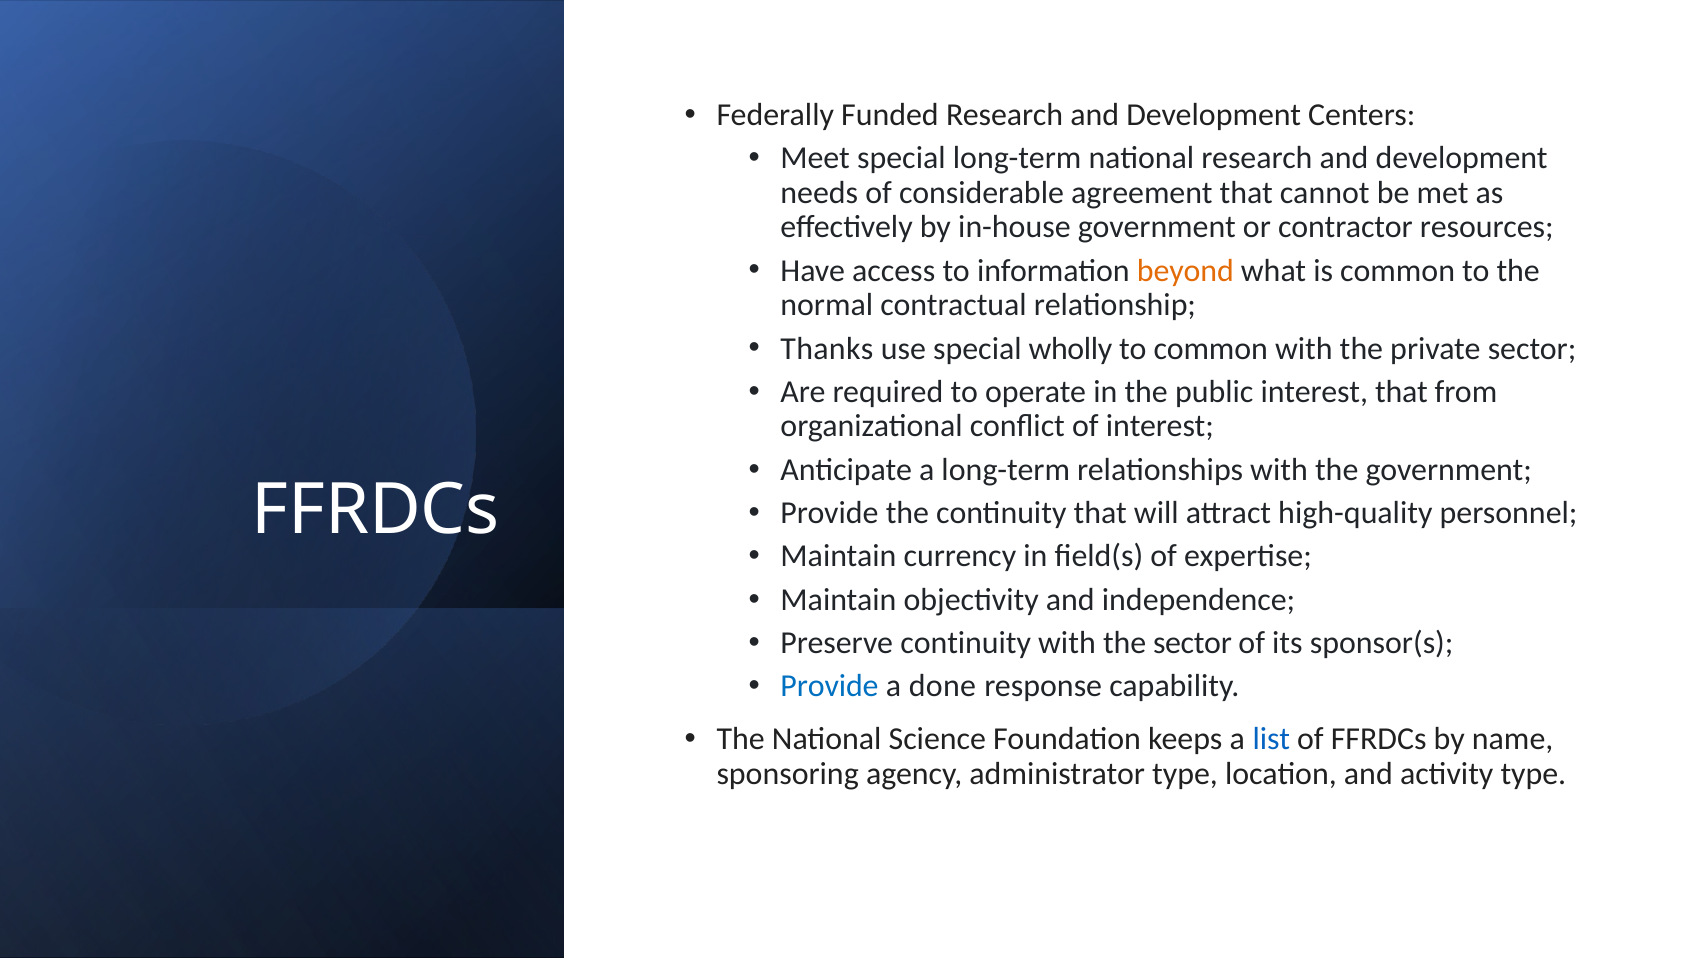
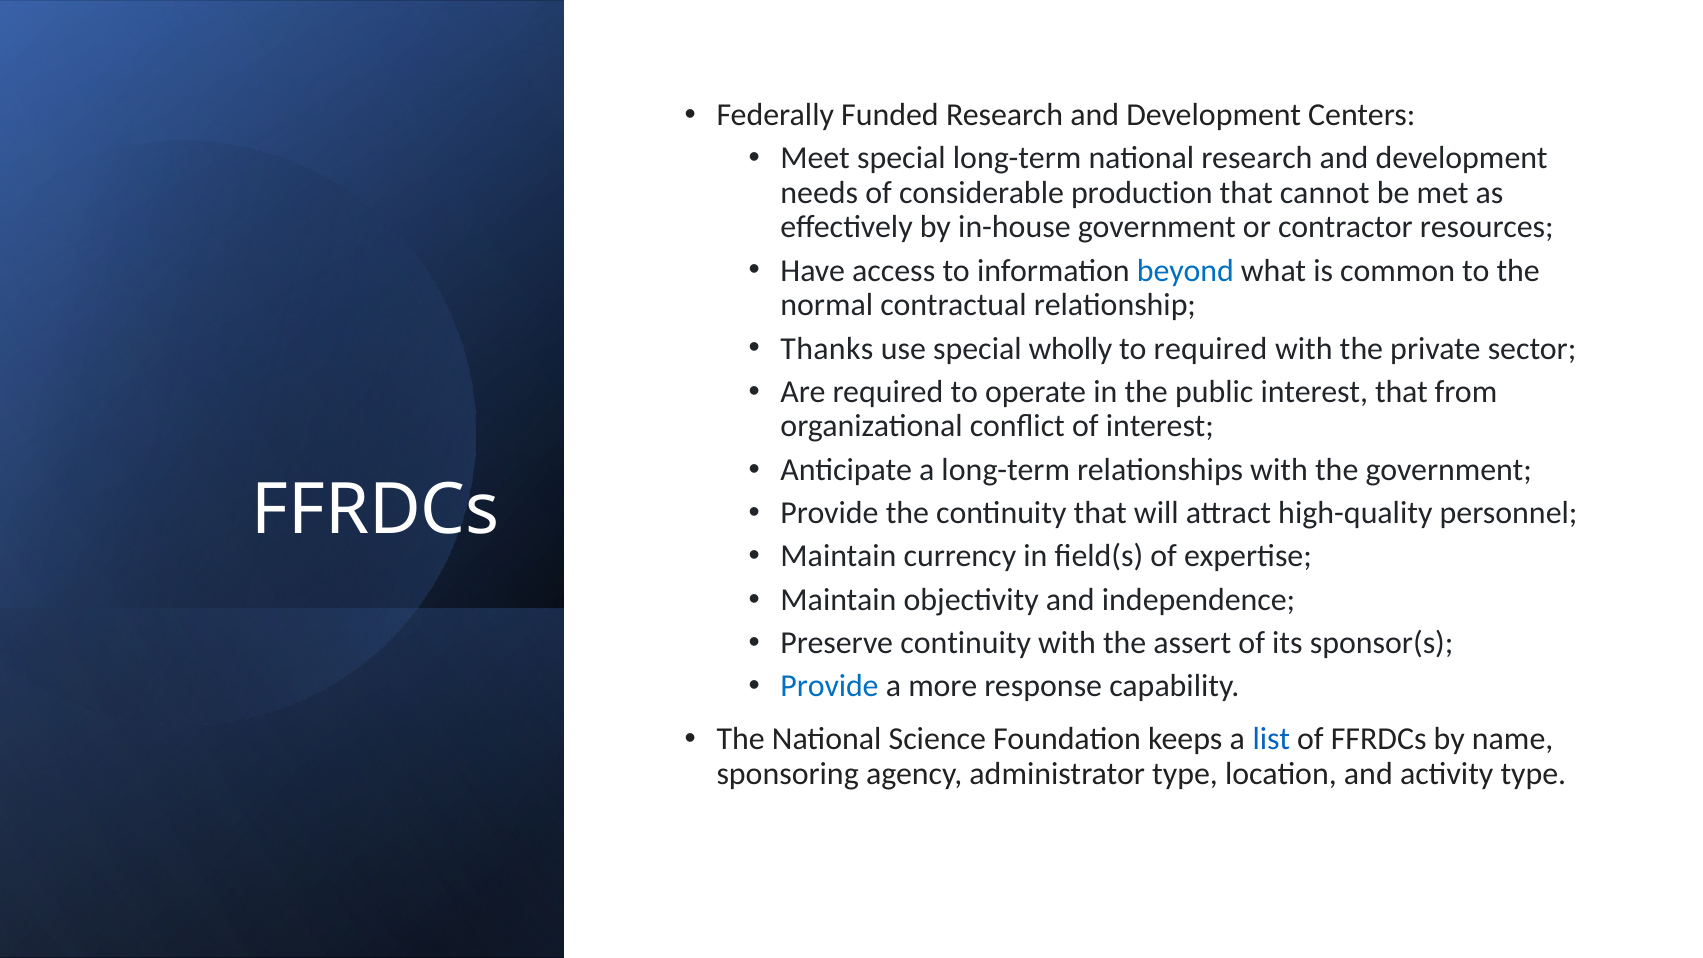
agreement: agreement -> production
beyond colour: orange -> blue
to common: common -> required
the sector: sector -> assert
done: done -> more
